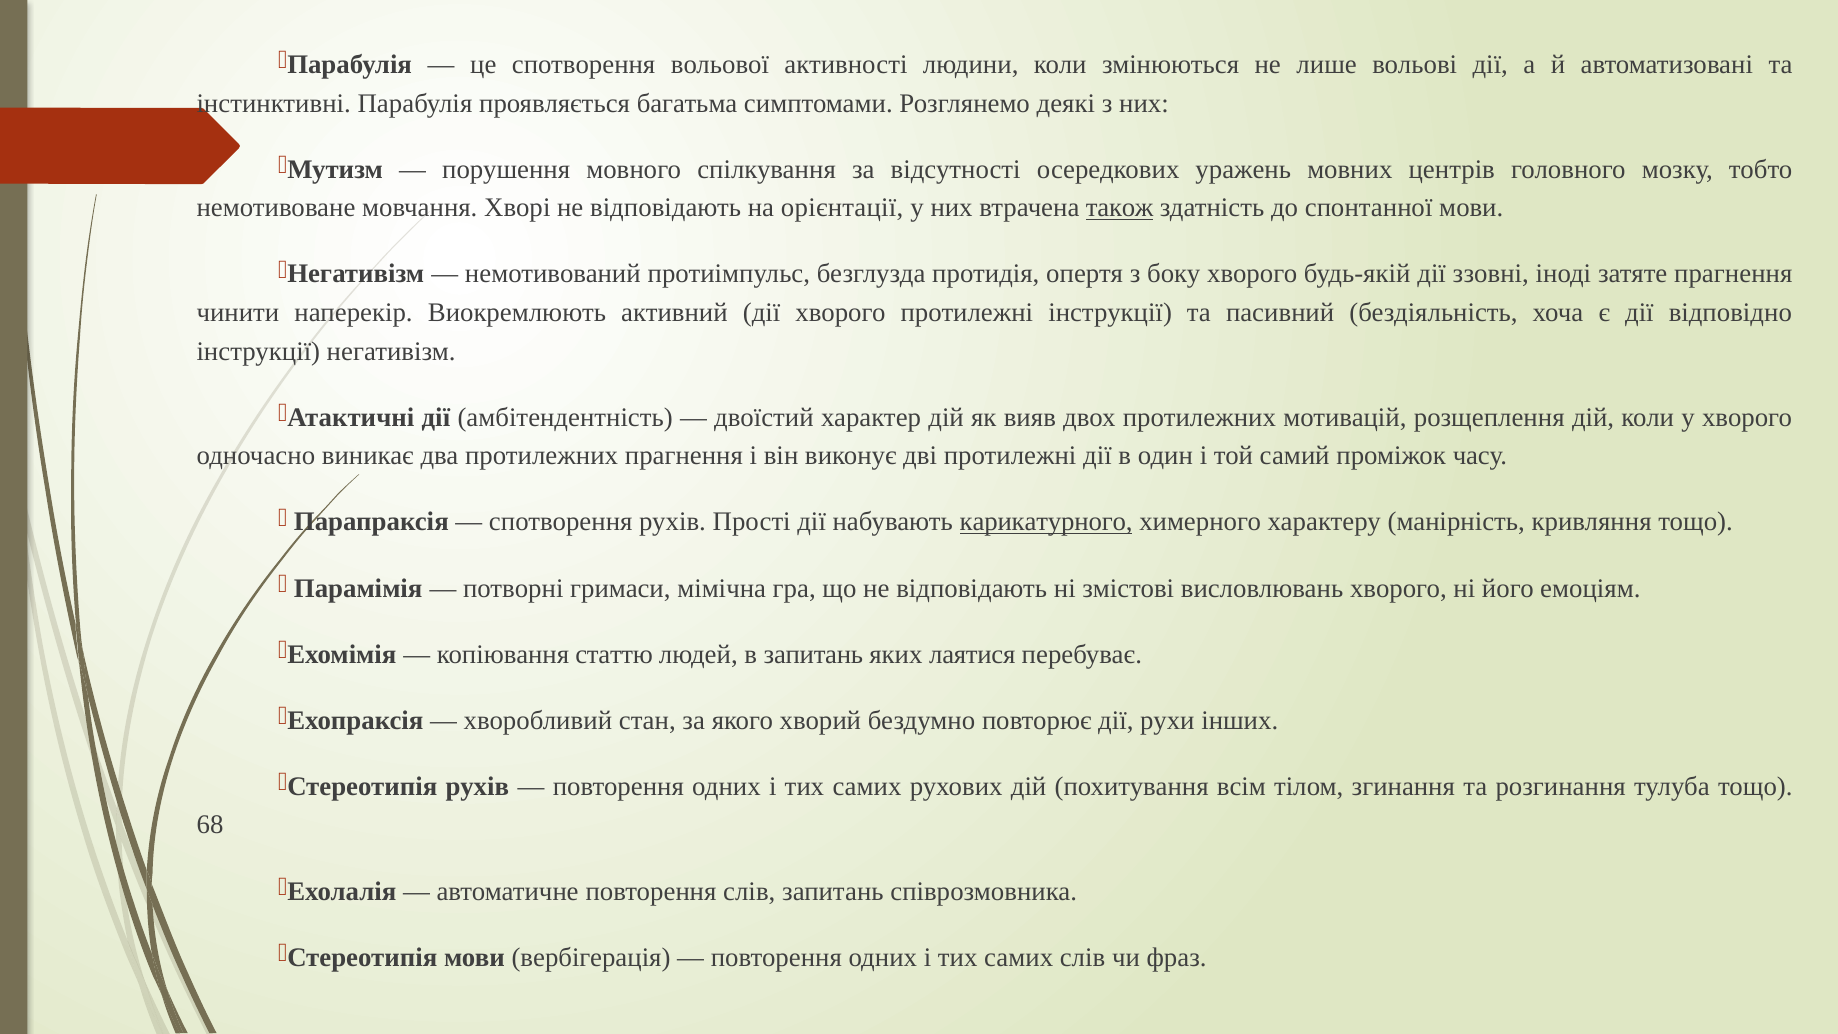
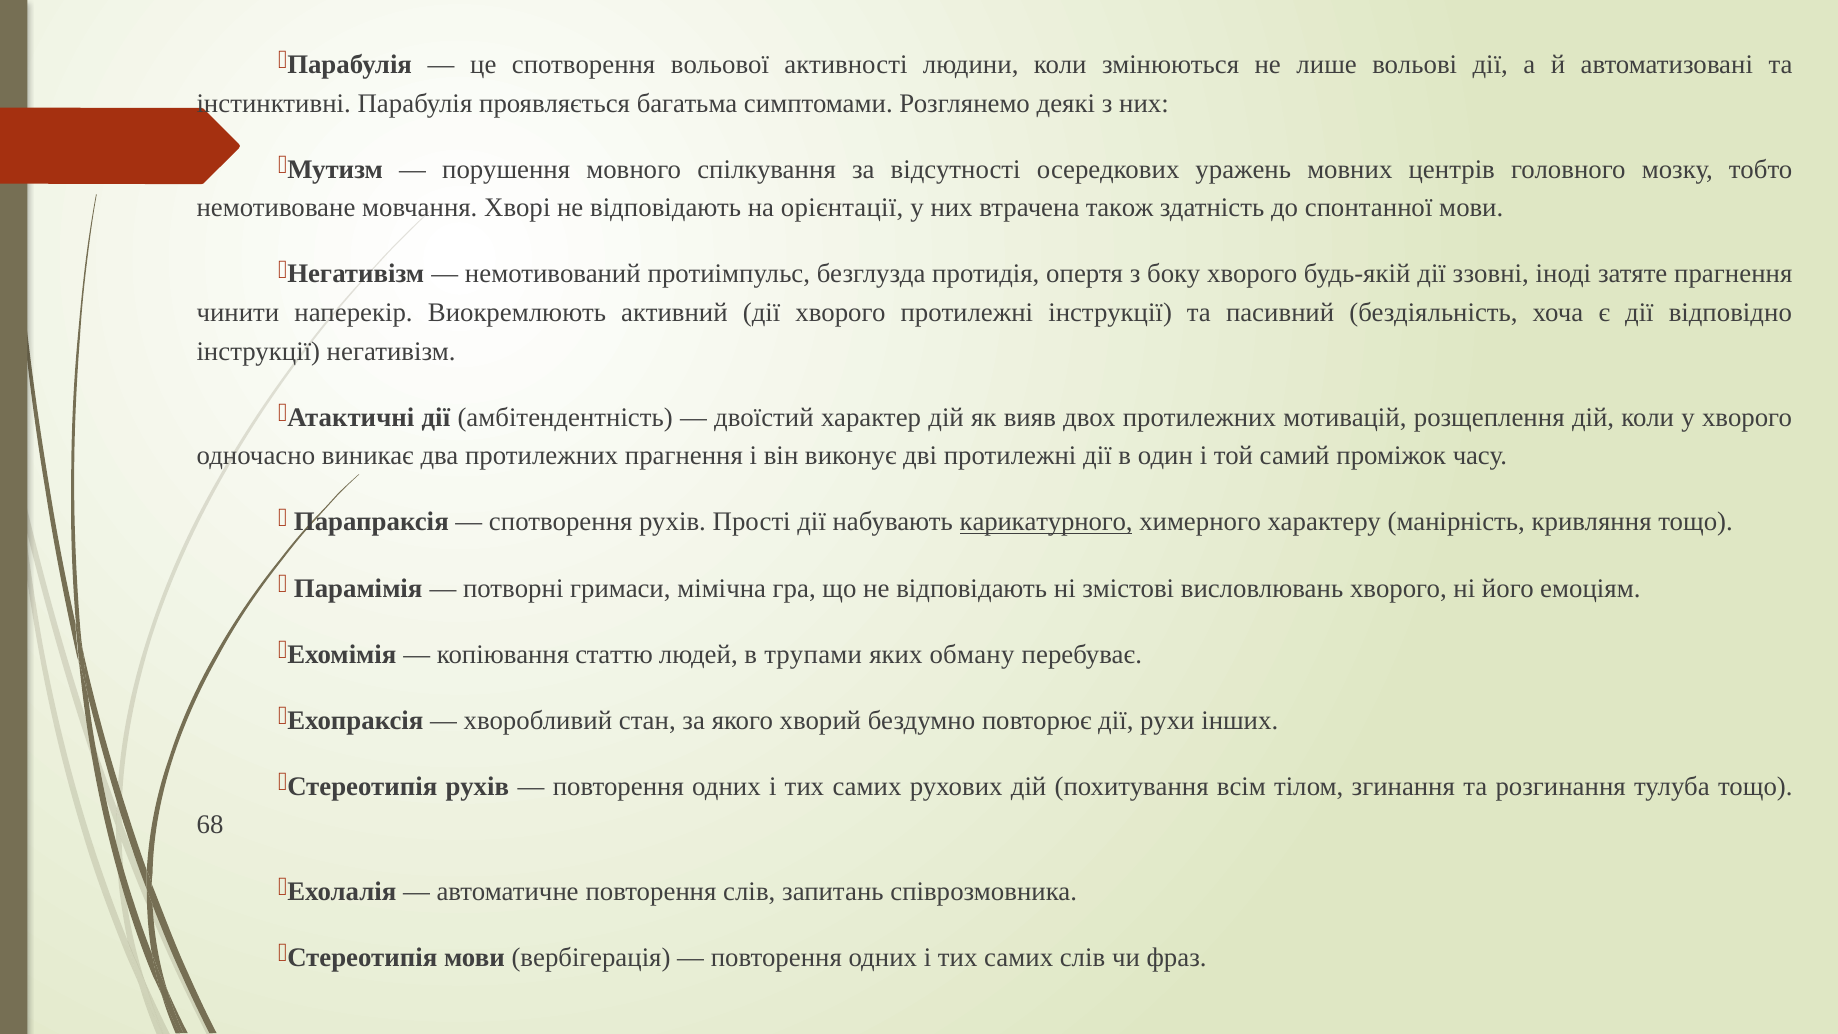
також underline: present -> none
в запитань: запитань -> трупами
лаятися: лаятися -> обману
